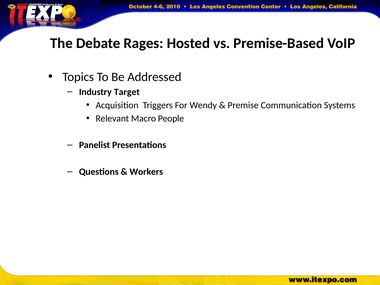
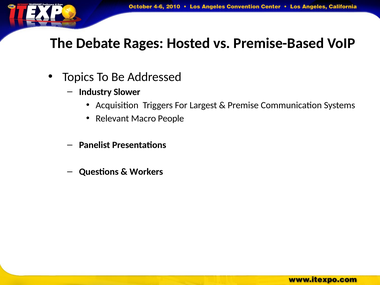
Target: Target -> Slower
Wendy: Wendy -> Largest
